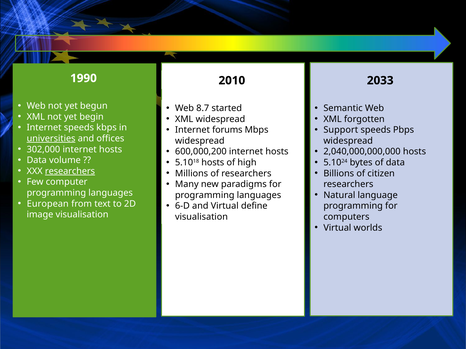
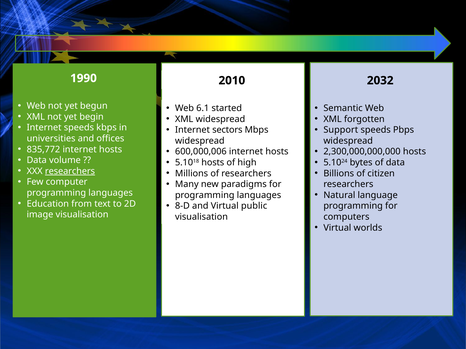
2033: 2033 -> 2032
8.7: 8.7 -> 6.1
forums: forums -> sectors
universities underline: present -> none
302,000: 302,000 -> 835,772
600,000,200: 600,000,200 -> 600,000,006
2,040,000,000,000: 2,040,000,000,000 -> 2,300,000,000,000
European: European -> Education
6-D: 6-D -> 8-D
define: define -> public
